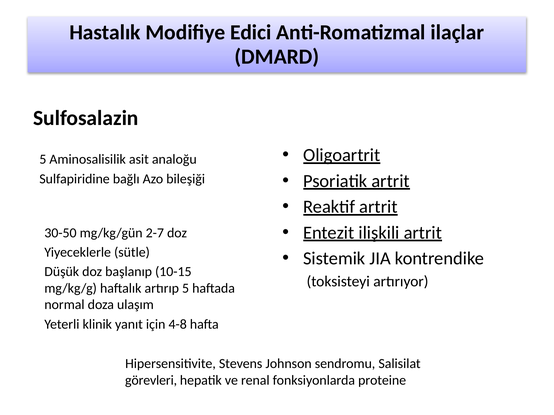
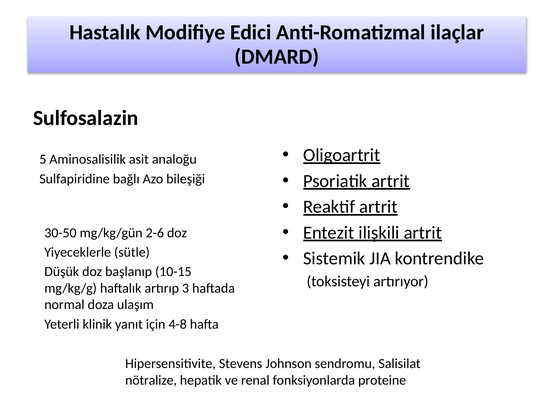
2-7: 2-7 -> 2-6
artırıp 5: 5 -> 3
görevleri: görevleri -> nötralize
